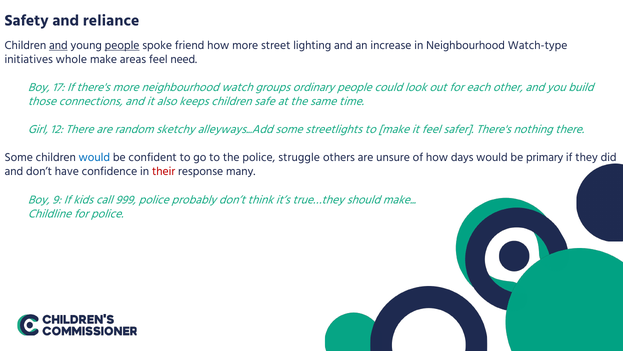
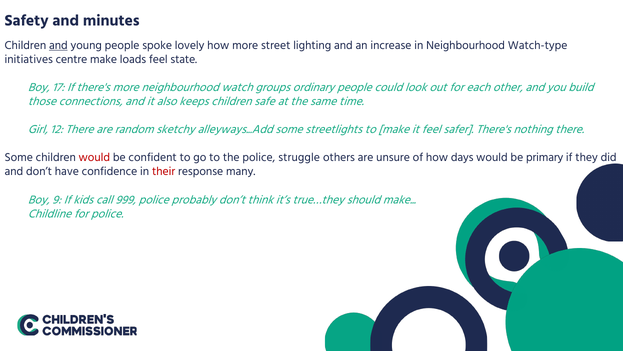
reliance: reliance -> minutes
people at (122, 45) underline: present -> none
friend: friend -> lovely
whole: whole -> centre
areas: areas -> loads
need: need -> state
would at (94, 157) colour: blue -> red
